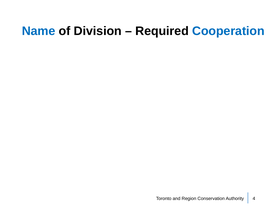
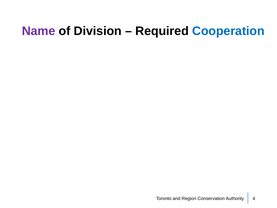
Name colour: blue -> purple
